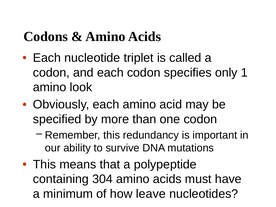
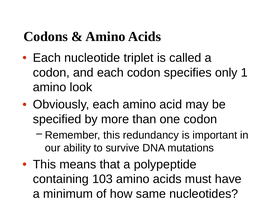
304: 304 -> 103
leave: leave -> same
